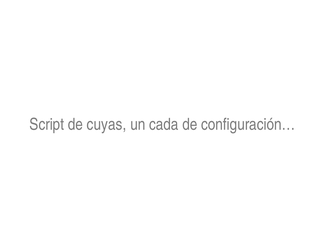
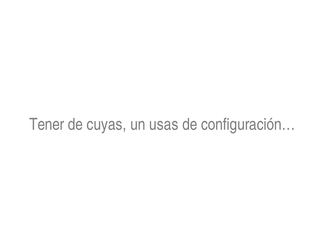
Script: Script -> Tener
cada: cada -> usas
